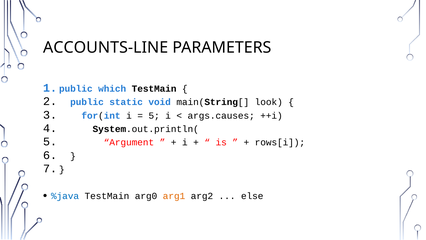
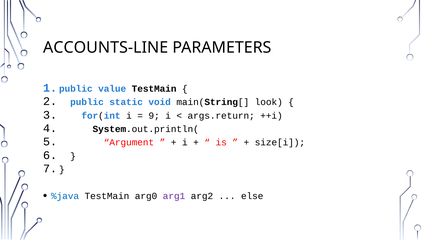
which: which -> value
5 at (154, 115): 5 -> 9
args.causes: args.causes -> args.return
rows[i: rows[i -> size[i
arg1 colour: orange -> purple
